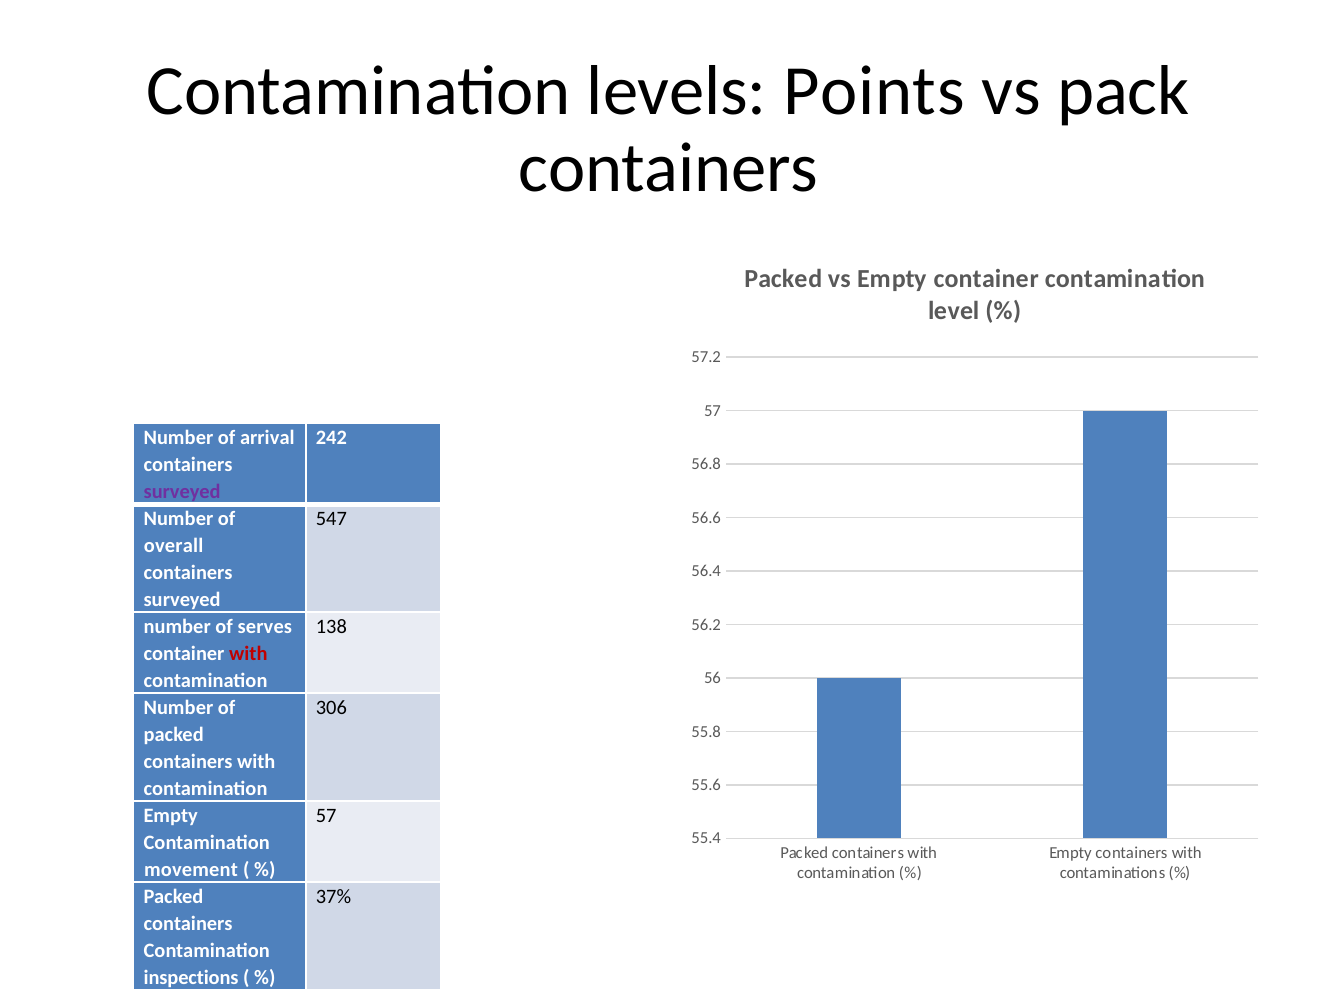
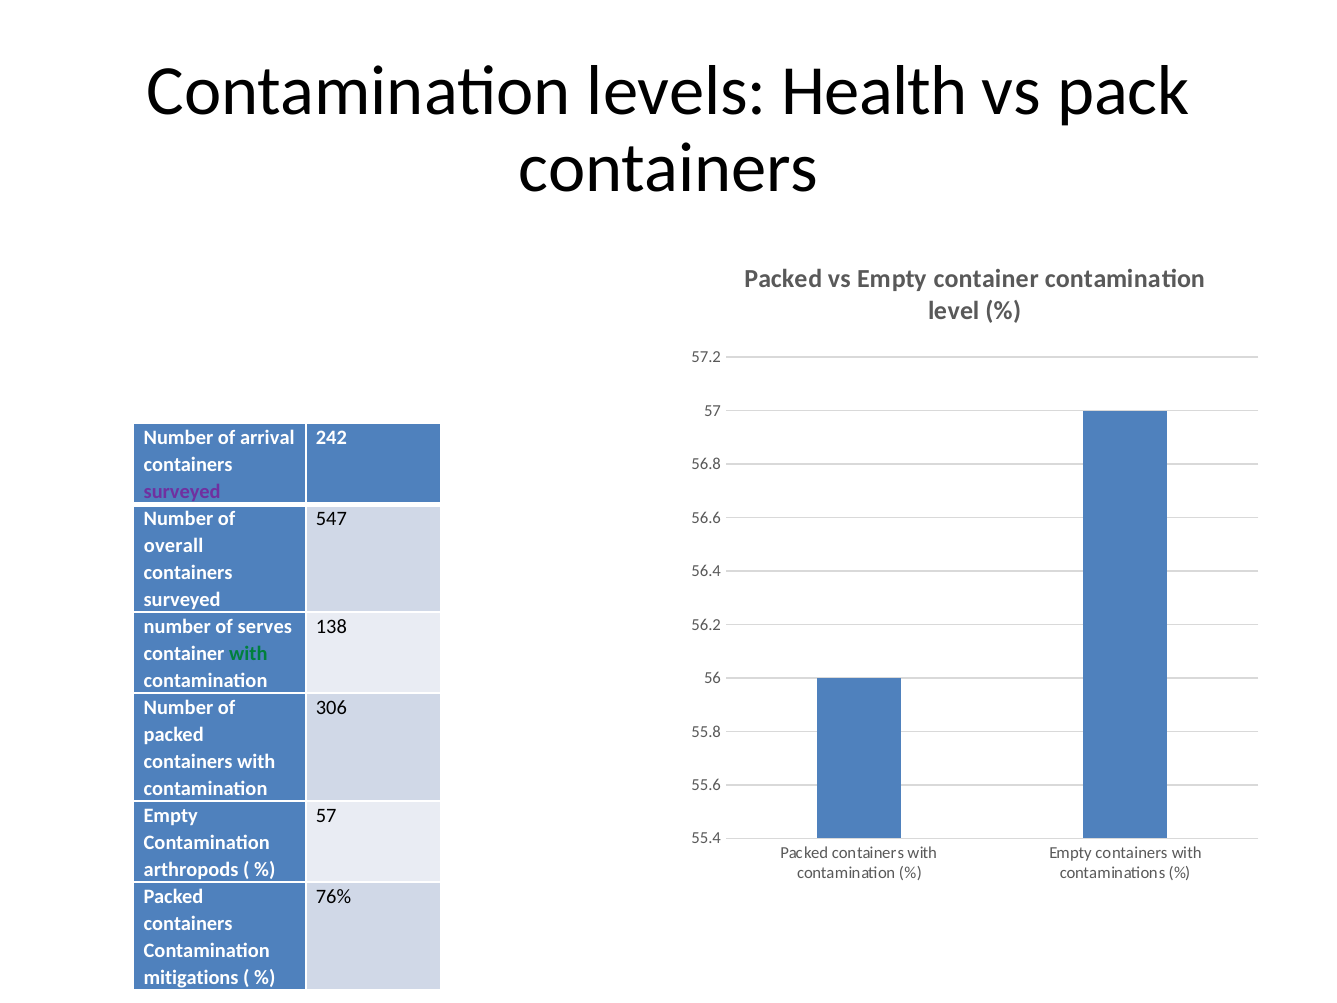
Points: Points -> Health
with at (248, 654) colour: red -> green
movement: movement -> arthropods
37%: 37% -> 76%
inspections: inspections -> mitigations
